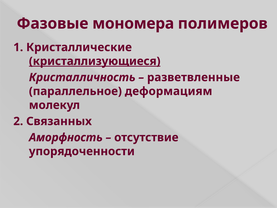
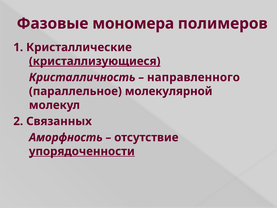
разветвленные: разветвленные -> направленного
деформациям: деформациям -> молекулярной
упорядоченности underline: none -> present
